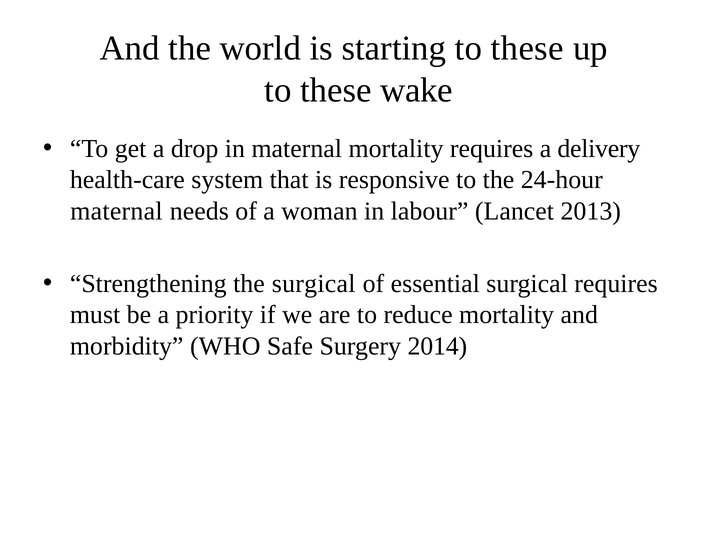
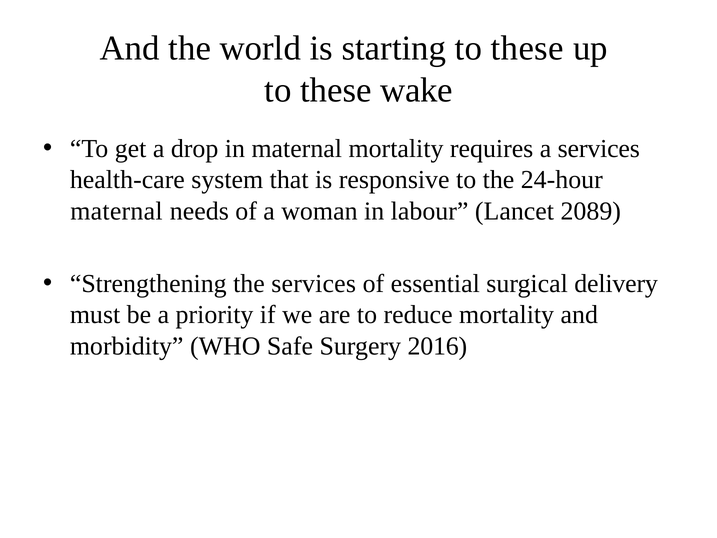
a delivery: delivery -> services
2013: 2013 -> 2089
the surgical: surgical -> services
surgical requires: requires -> delivery
2014: 2014 -> 2016
